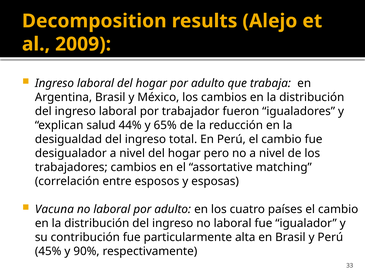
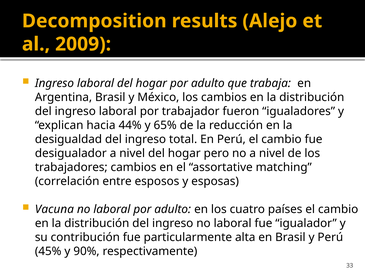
salud: salud -> hacia
